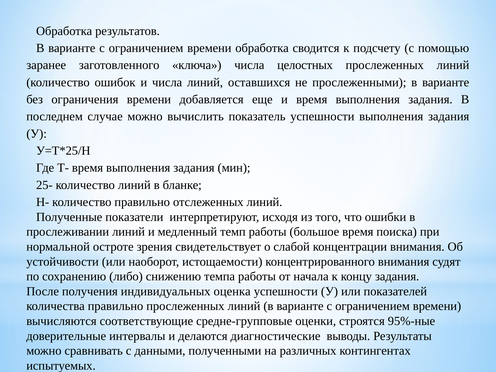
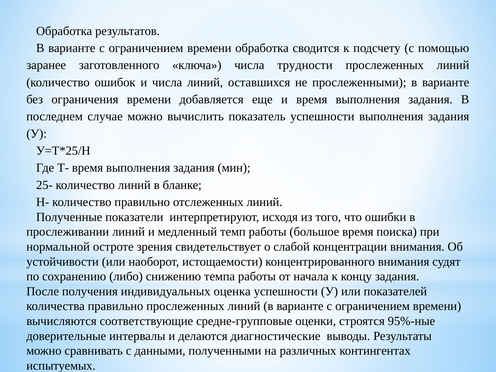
целостных: целостных -> трудности
